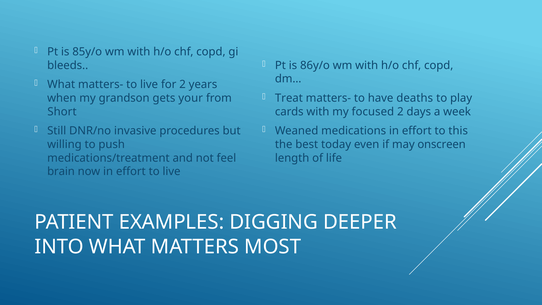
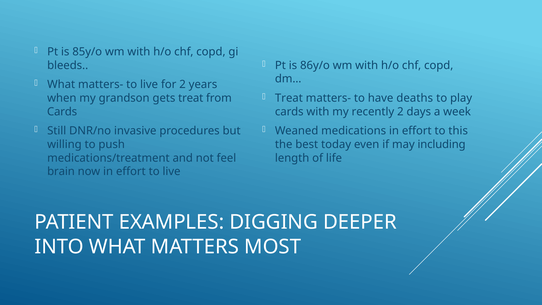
gets your: your -> treat
Short at (62, 112): Short -> Cards
focused: focused -> recently
onscreen: onscreen -> including
